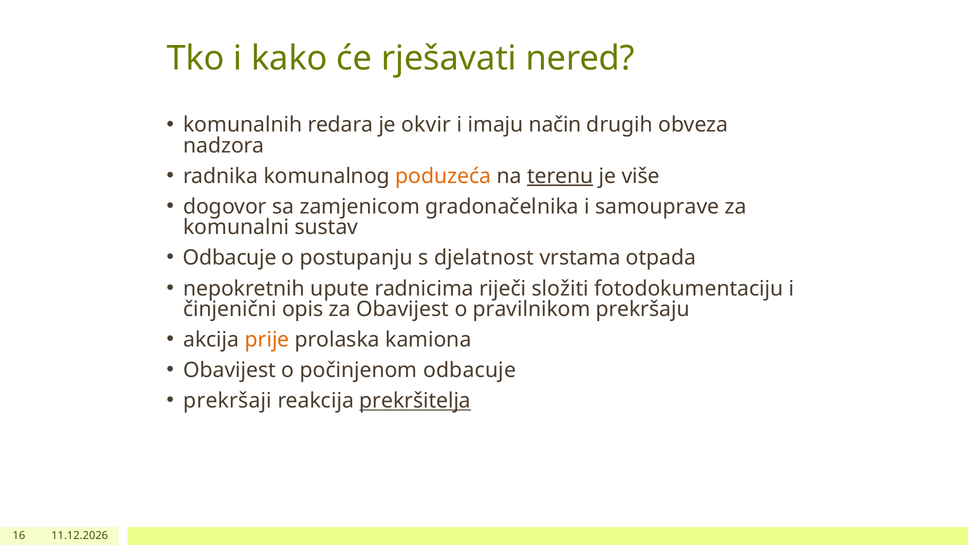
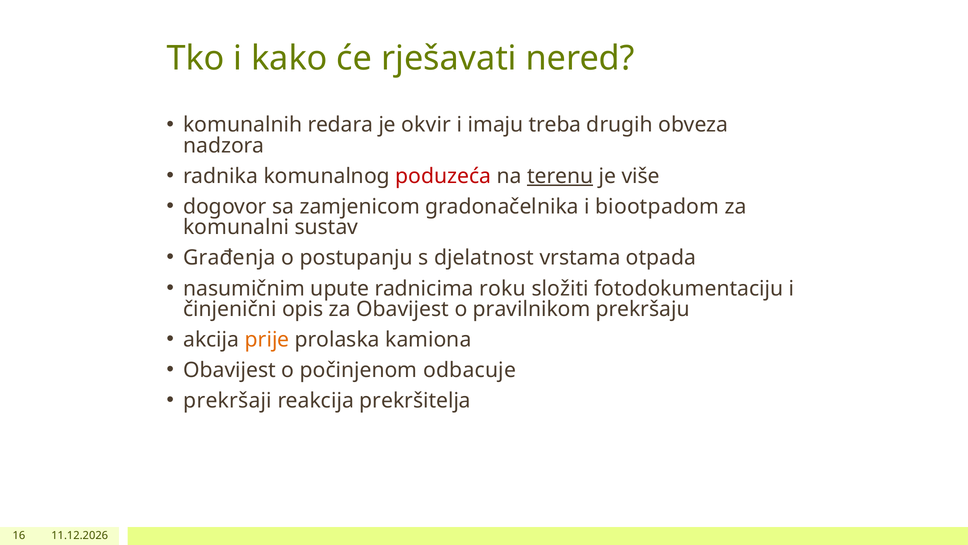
način: način -> treba
poduzeća colour: orange -> red
samouprave: samouprave -> biootpadom
Odbacuje at (230, 258): Odbacuje -> Građenja
nepokretnih: nepokretnih -> nasumičnim
riječi: riječi -> roku
prekršitelja underline: present -> none
